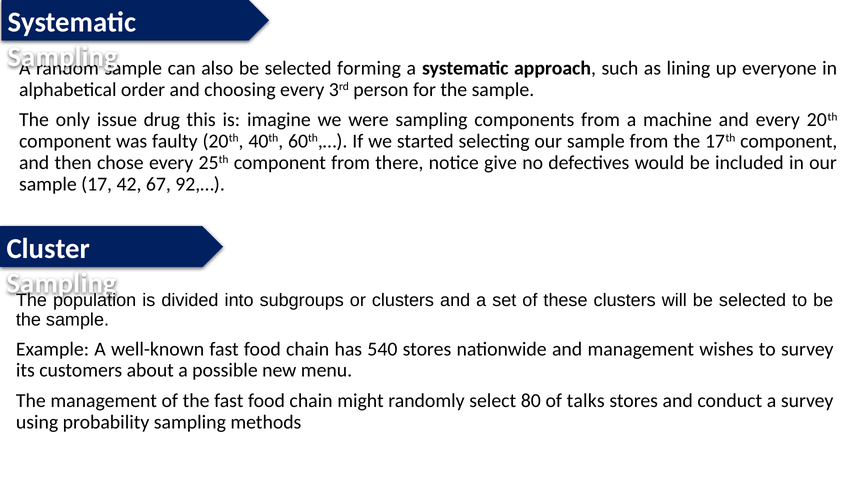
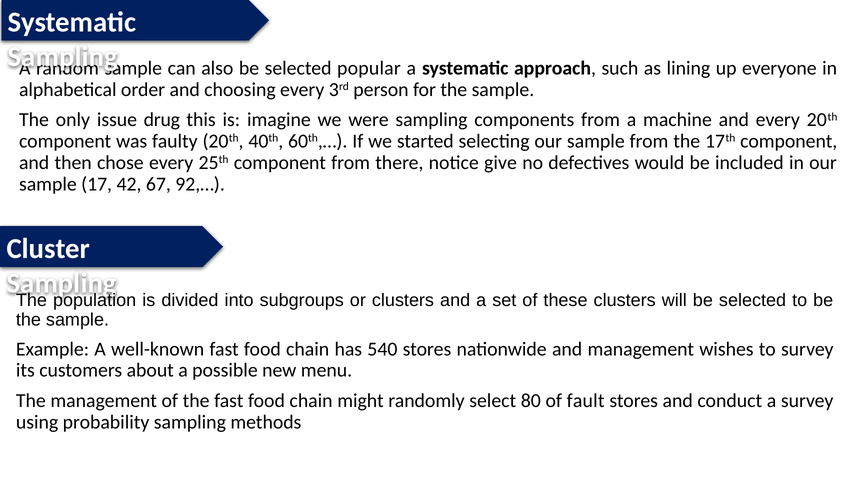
forming: forming -> popular
talks: talks -> fault
